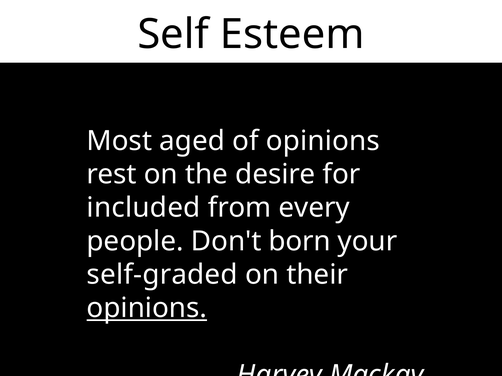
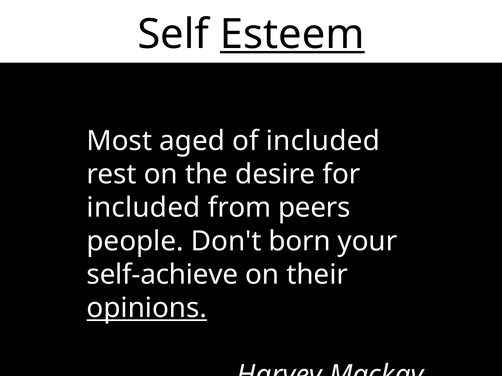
Esteem underline: none -> present
of opinions: opinions -> included
every: every -> peers
self-graded: self-graded -> self-achieve
